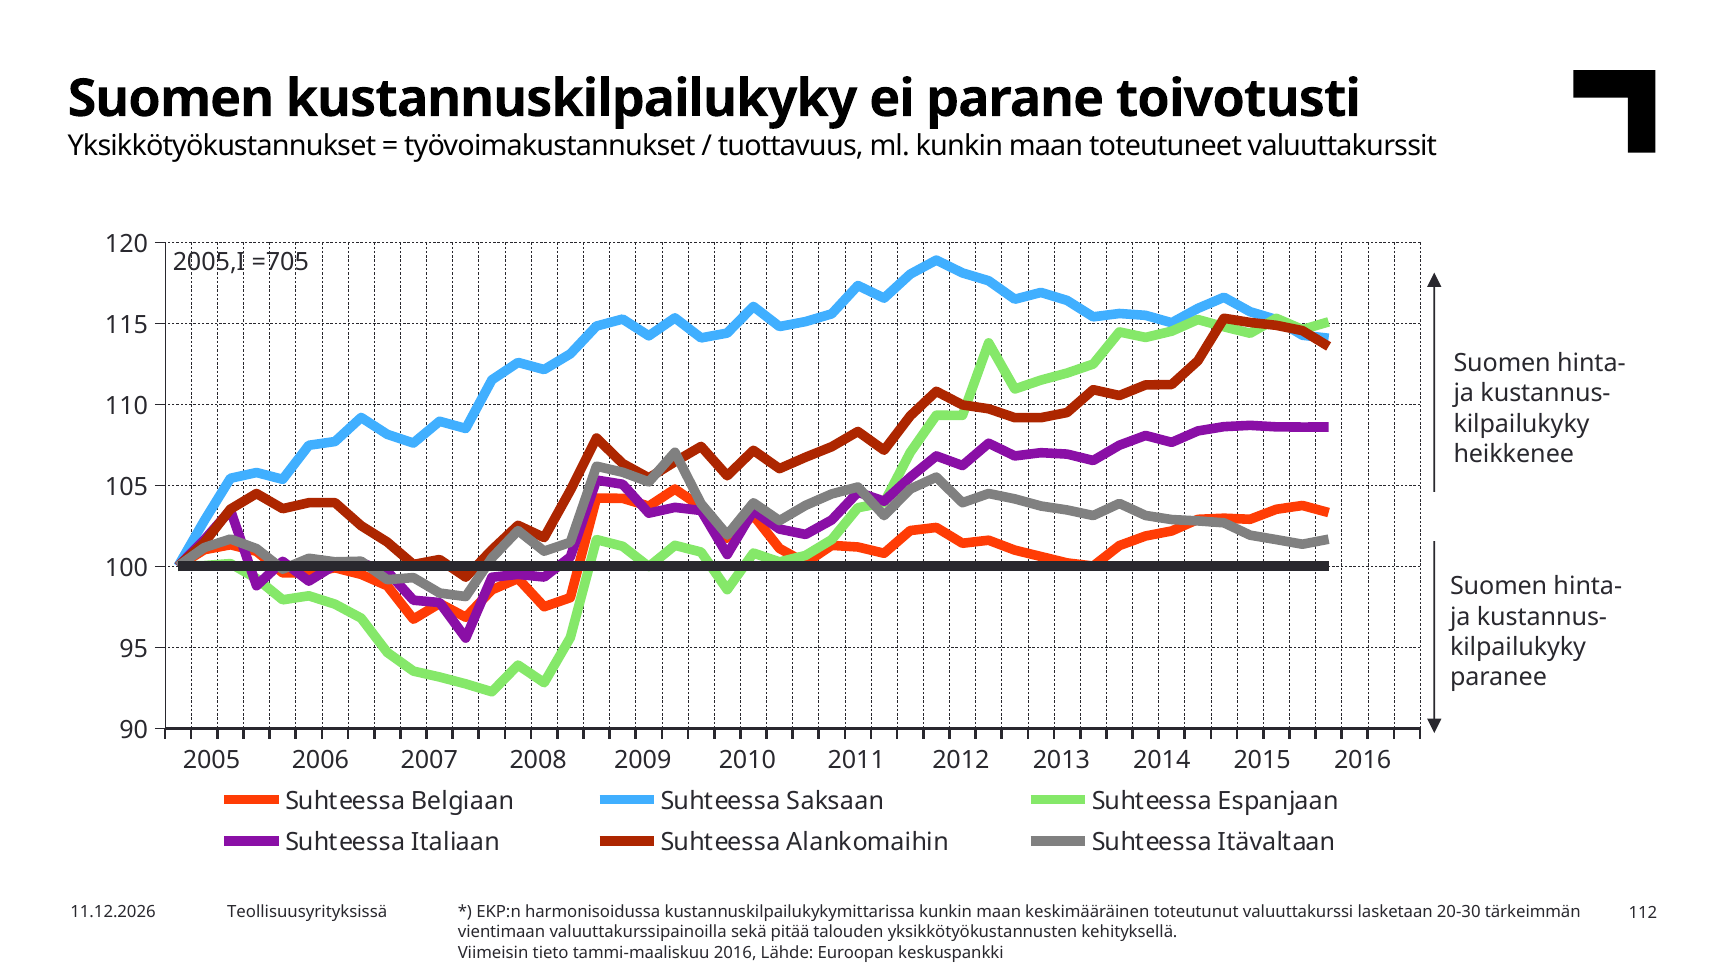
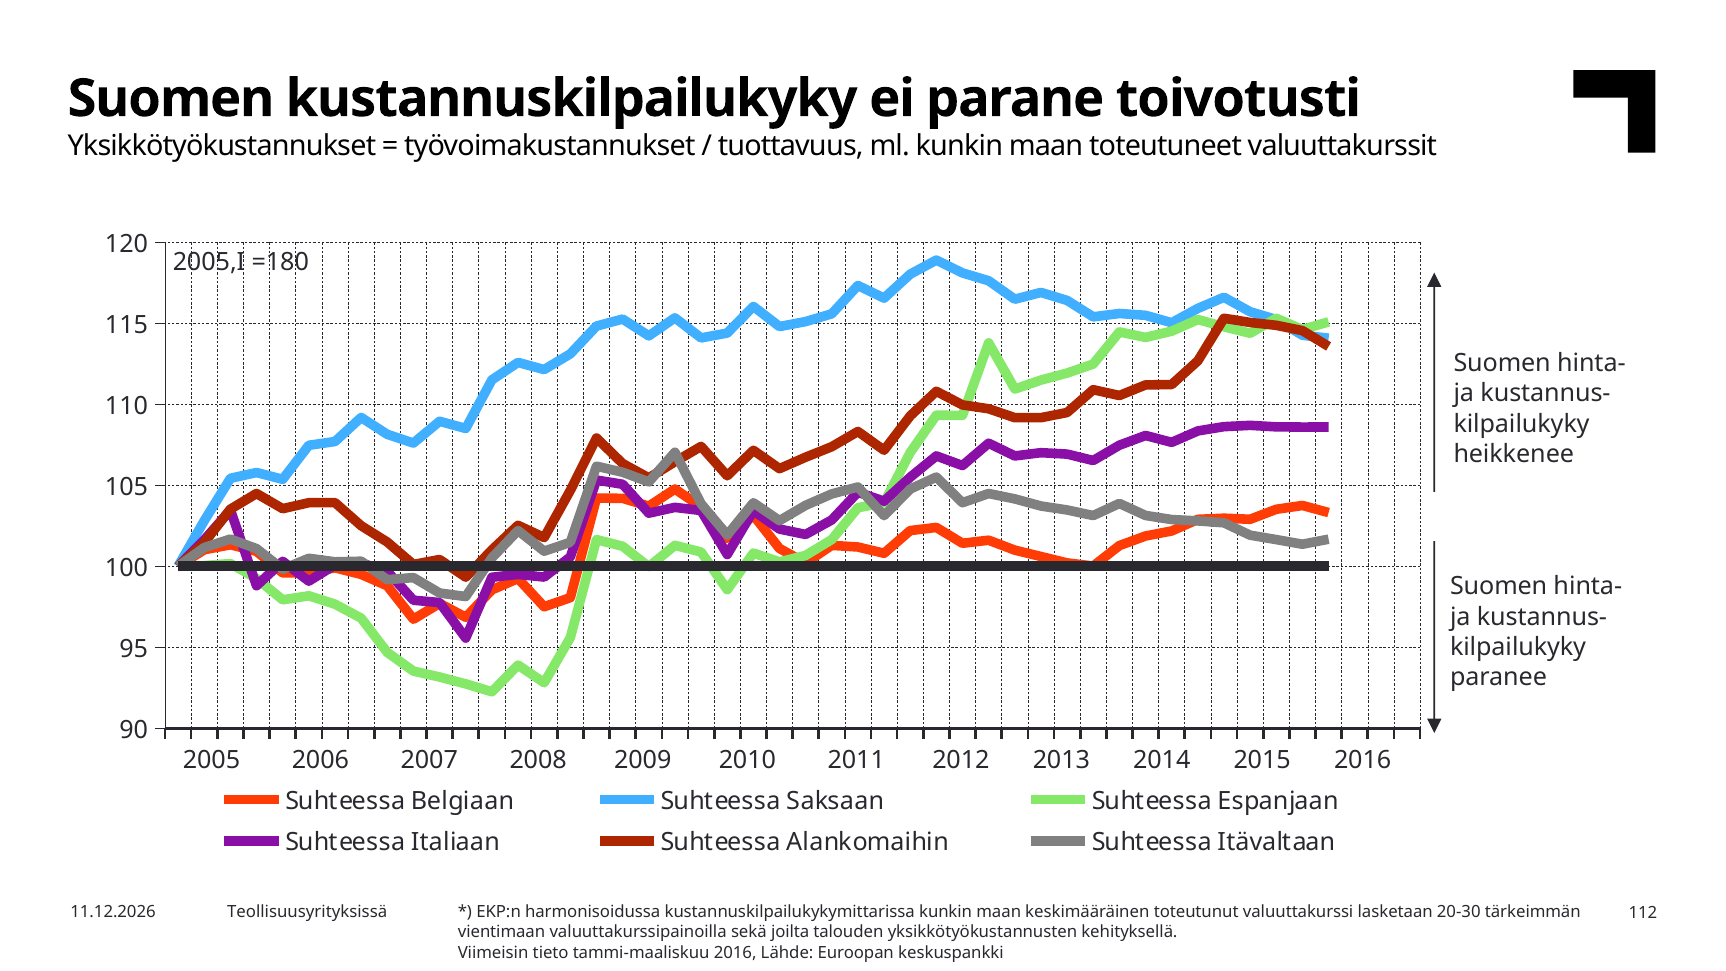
=705: =705 -> =180
pitää: pitää -> joilta
